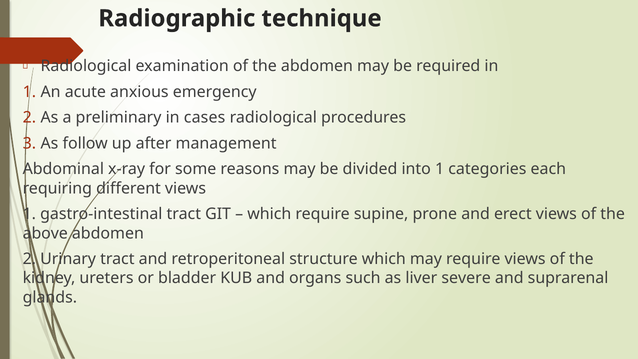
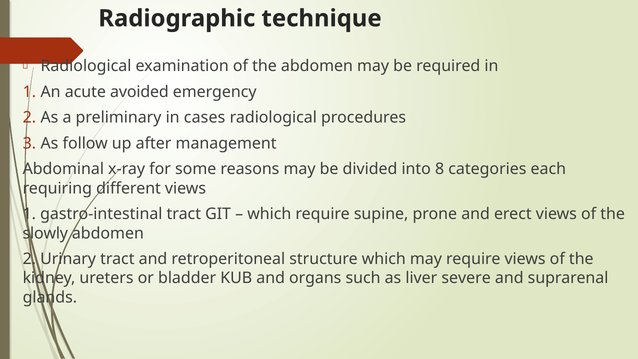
anxious: anxious -> avoided
into 1: 1 -> 8
above: above -> slowly
